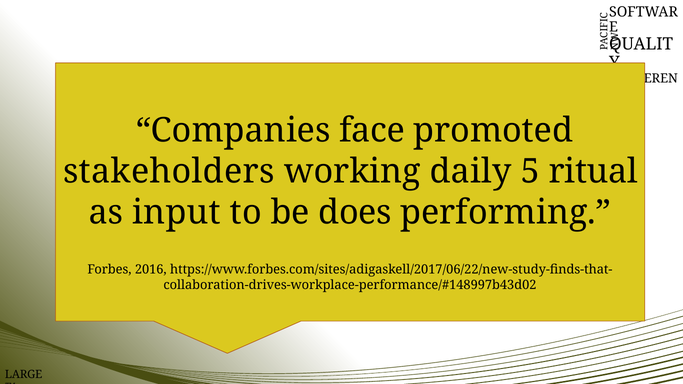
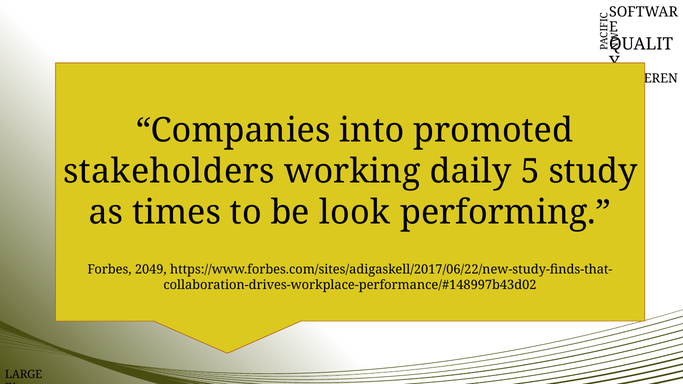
face: face -> into
ritual: ritual -> study
input: input -> times
does: does -> look
2016: 2016 -> 2049
